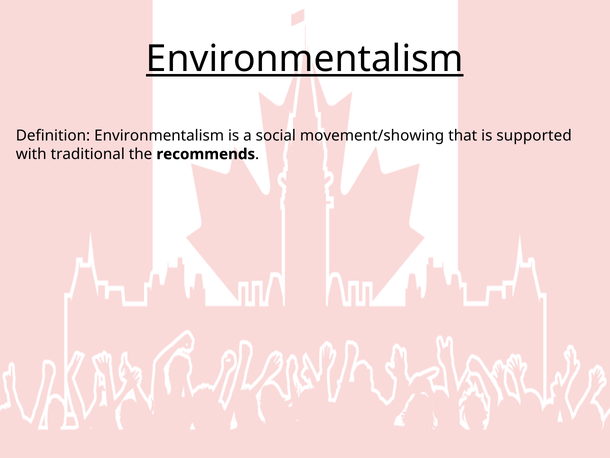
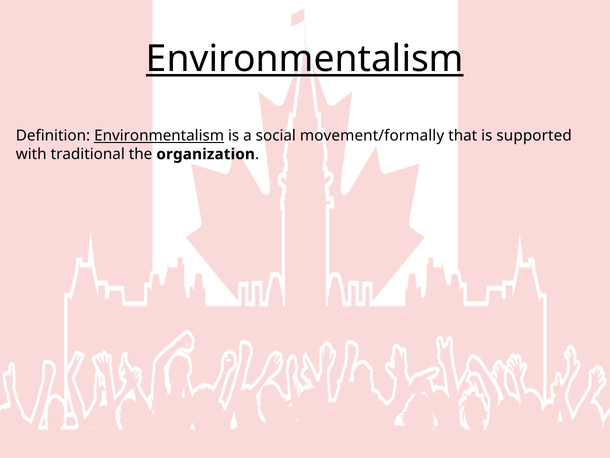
Environmentalism at (159, 136) underline: none -> present
movement/showing: movement/showing -> movement/formally
recommends: recommends -> organization
